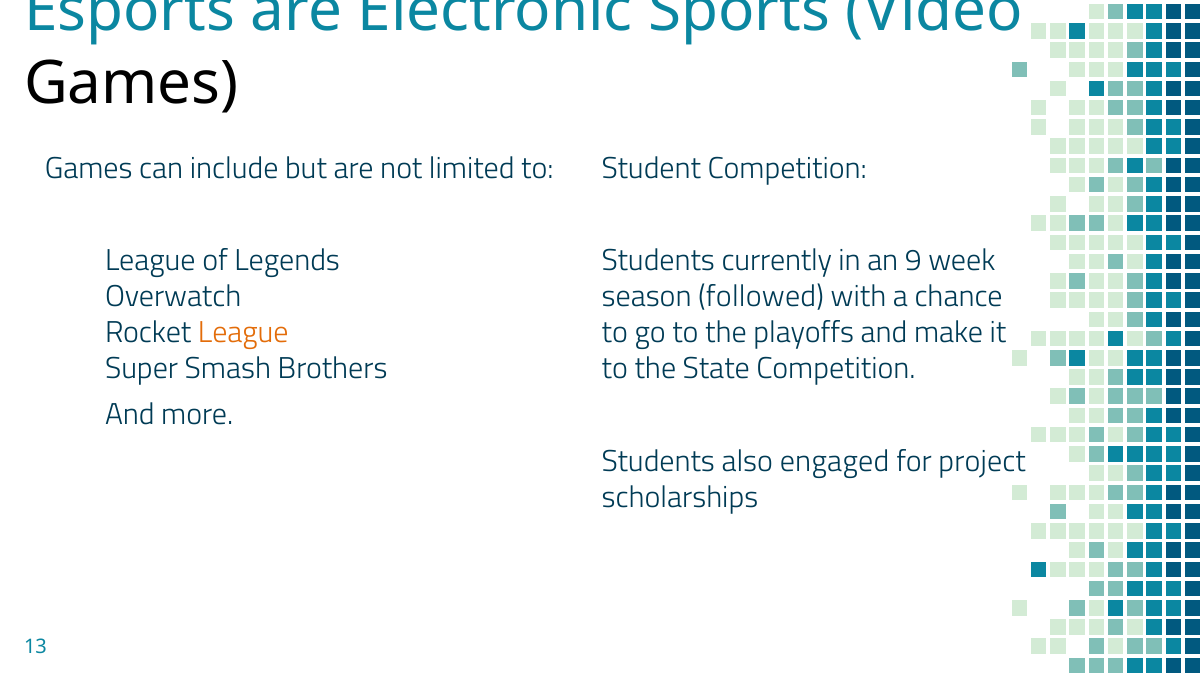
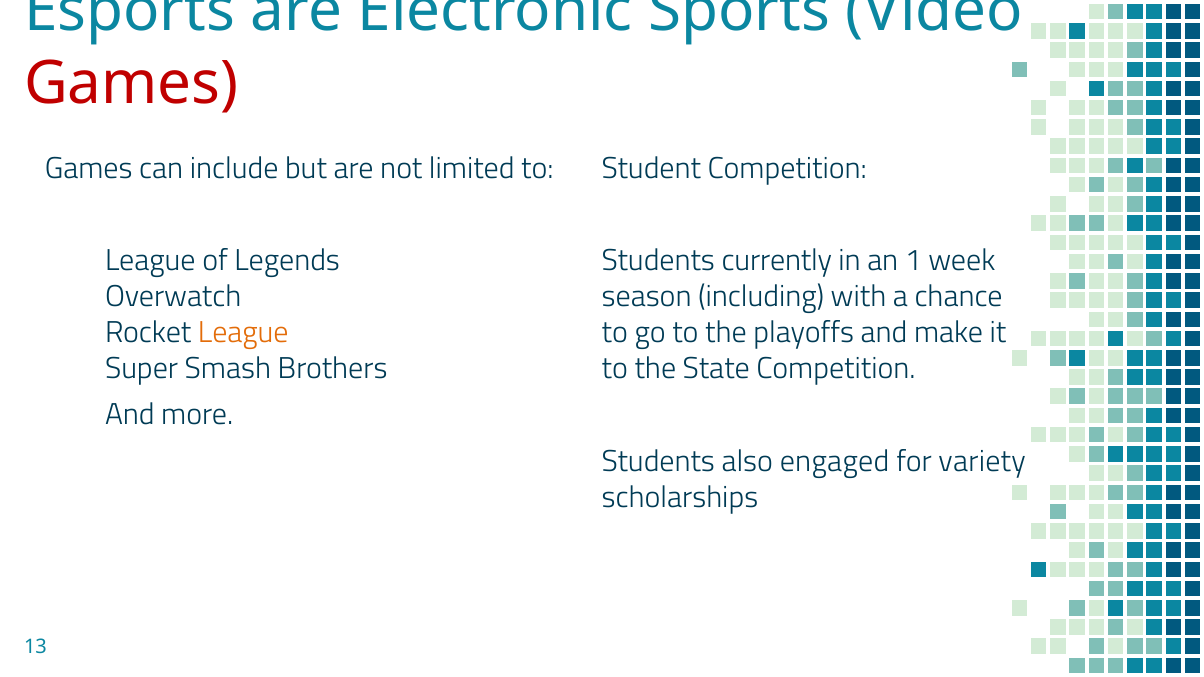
Games at (131, 83) colour: black -> red
9: 9 -> 1
followed: followed -> including
project: project -> variety
